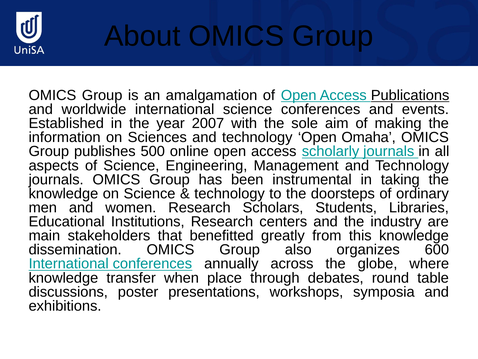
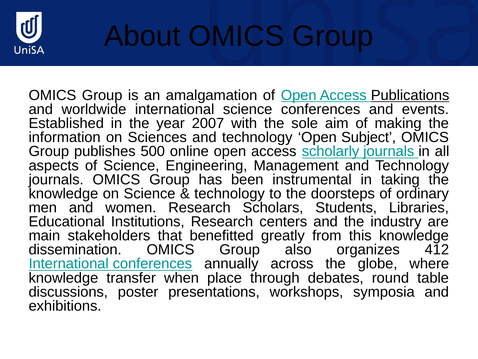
Omaha: Omaha -> Subject
600: 600 -> 412
